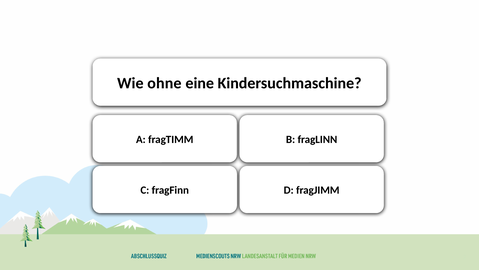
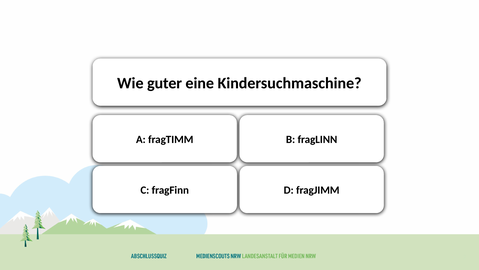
ohne: ohne -> guter
